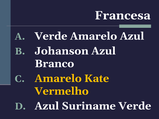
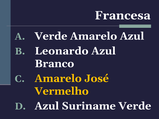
Johanson: Johanson -> Leonardo
Kate: Kate -> José
